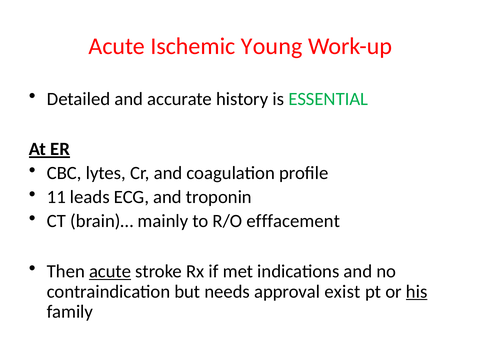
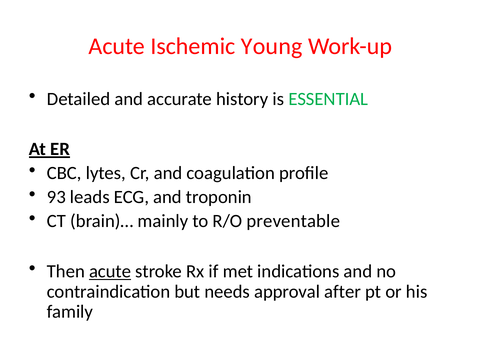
11: 11 -> 93
efffacement: efffacement -> preventable
exist: exist -> after
his underline: present -> none
